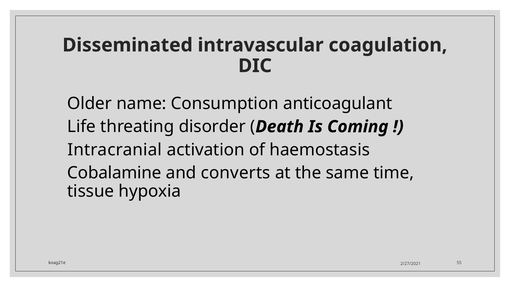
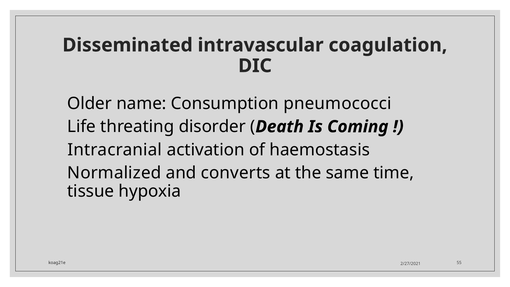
anticoagulant: anticoagulant -> pneumococci
Cobalamine: Cobalamine -> Normalized
